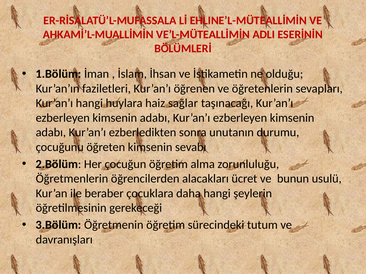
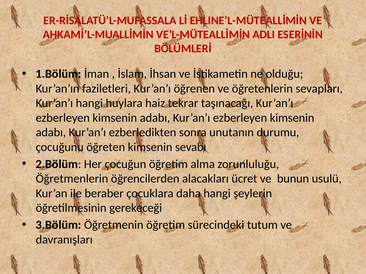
sağlar: sağlar -> tekrar
